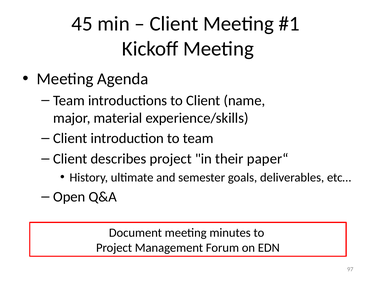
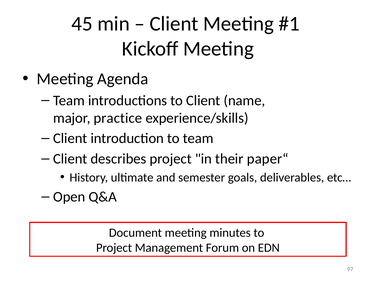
material: material -> practice
